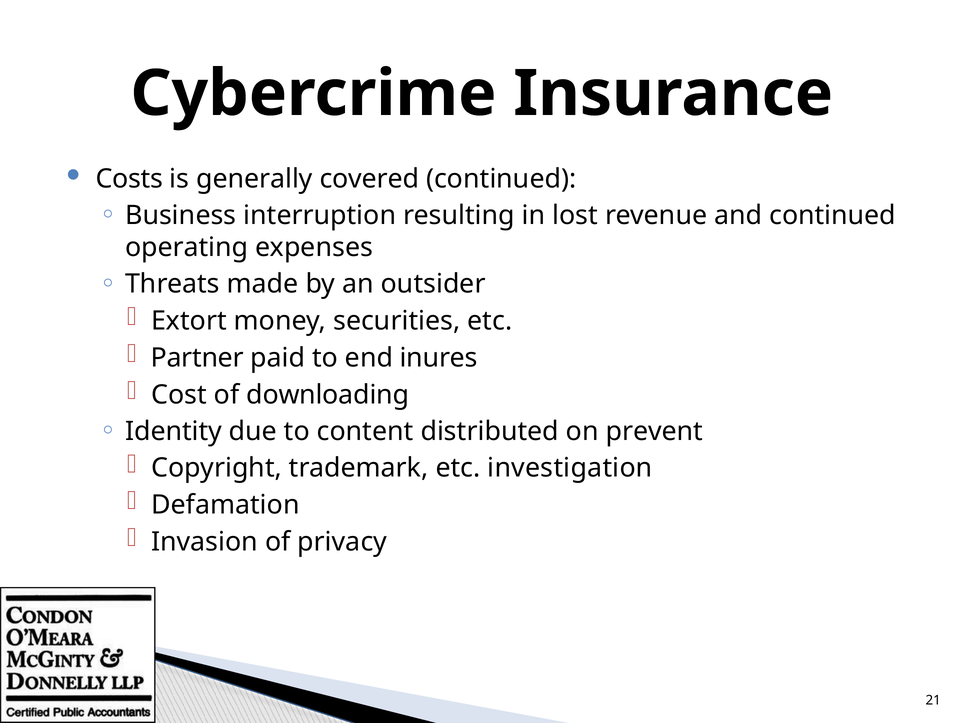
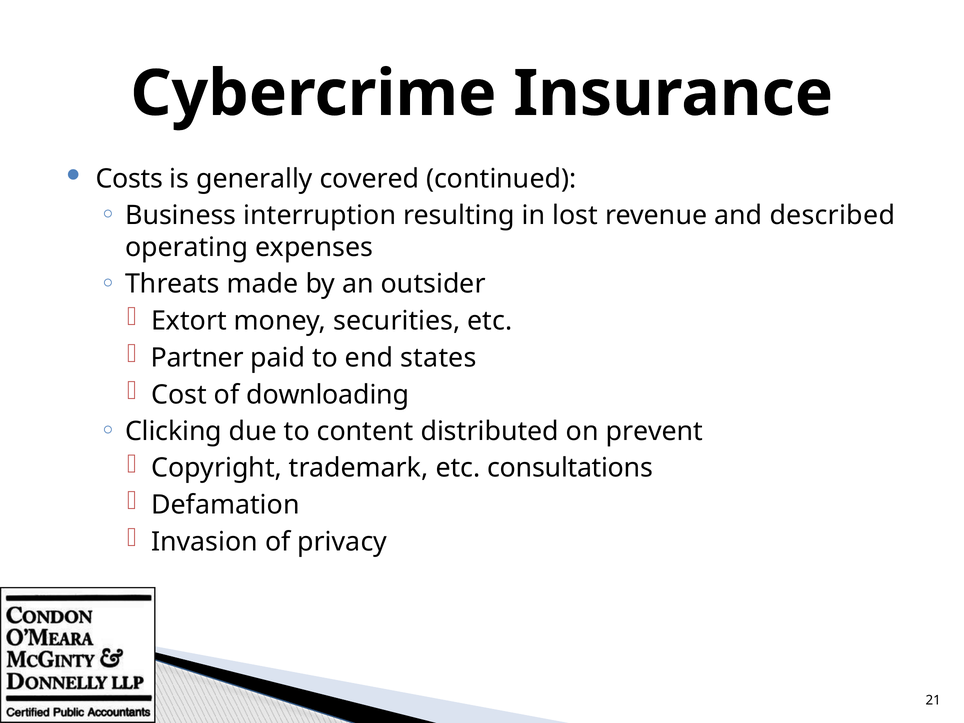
and continued: continued -> described
inures: inures -> states
Identity: Identity -> Clicking
investigation: investigation -> consultations
